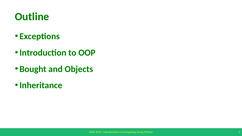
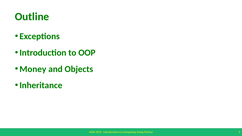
Bought: Bought -> Money
